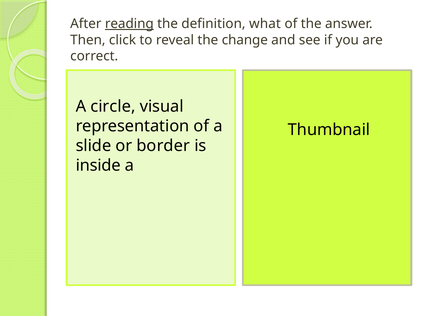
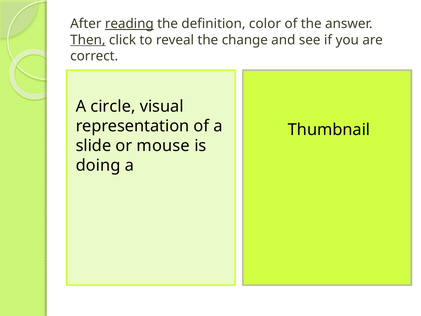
what: what -> color
Then underline: none -> present
border: border -> mouse
inside: inside -> doing
